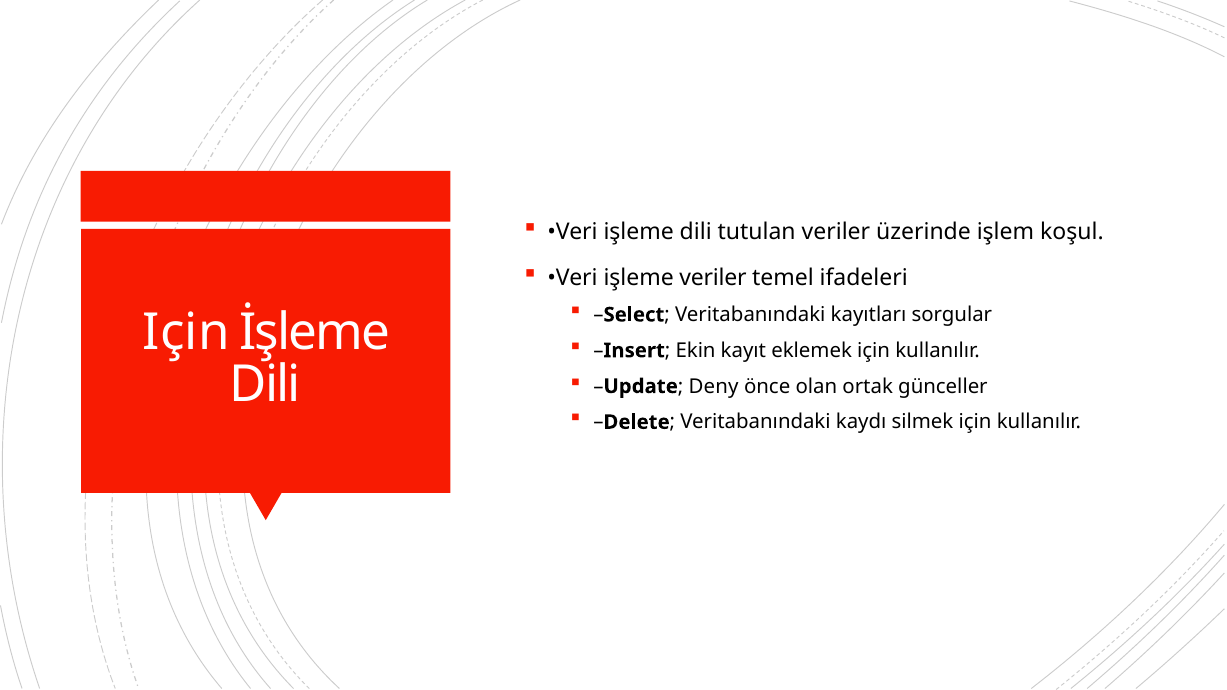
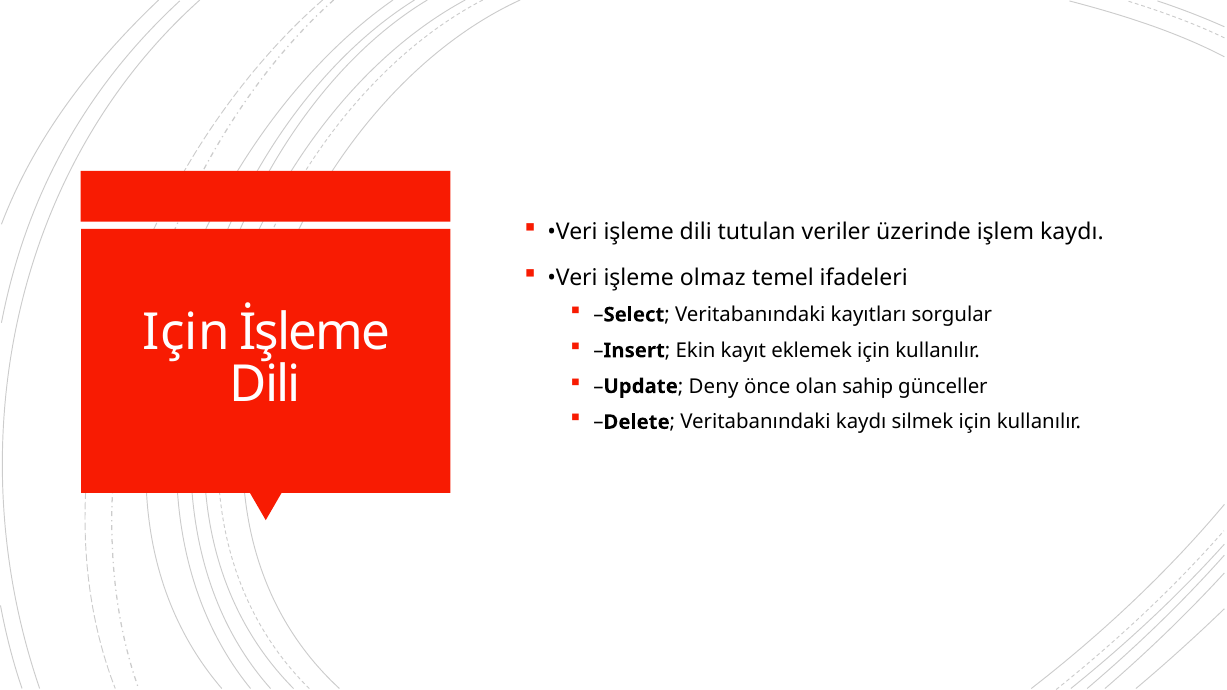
işlem koşul: koşul -> kaydı
işleme veriler: veriler -> olmaz
ortak: ortak -> sahip
